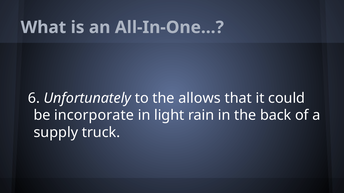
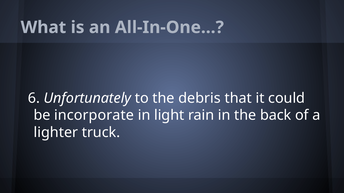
allows: allows -> debris
supply: supply -> lighter
